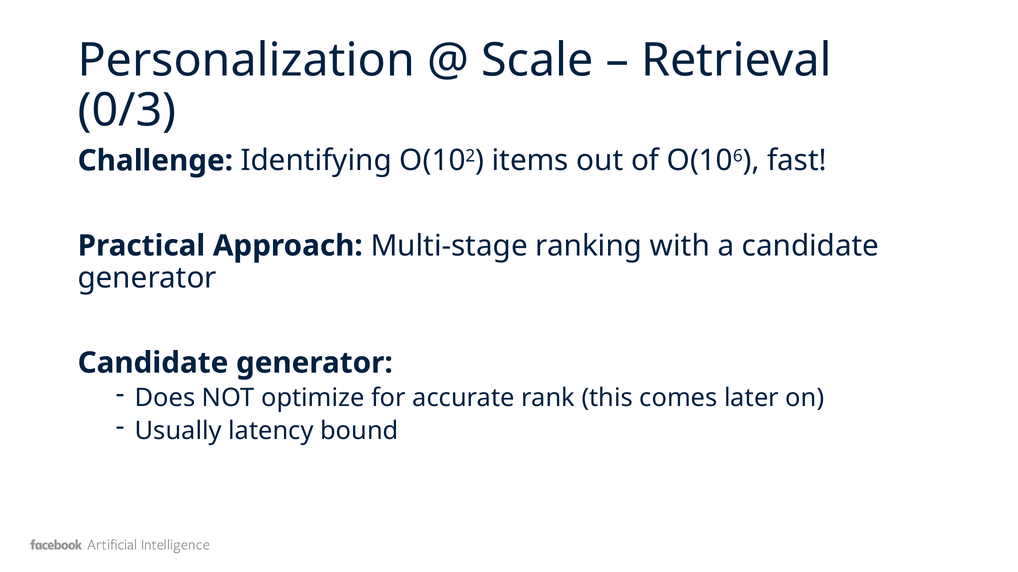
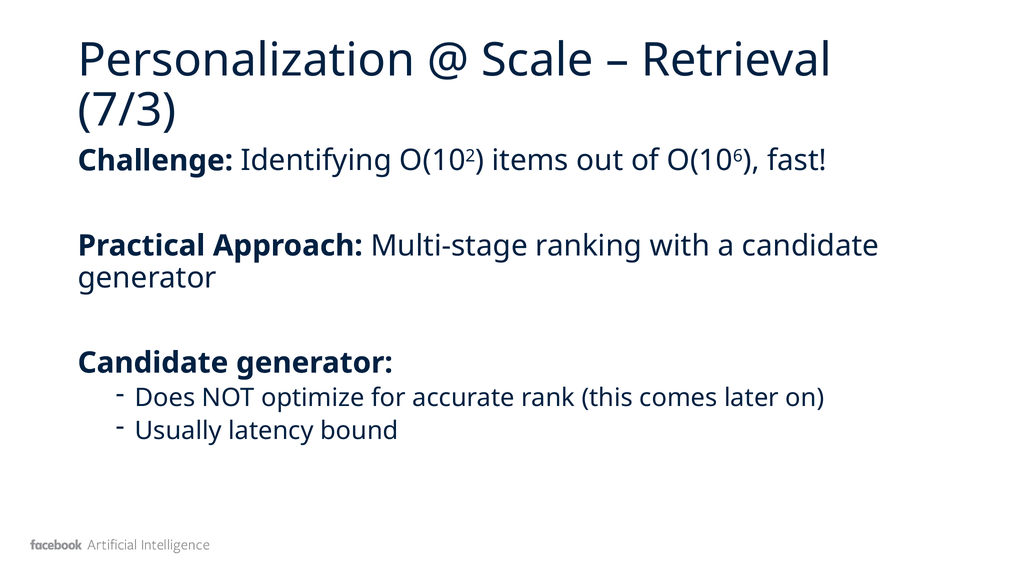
0/3: 0/3 -> 7/3
